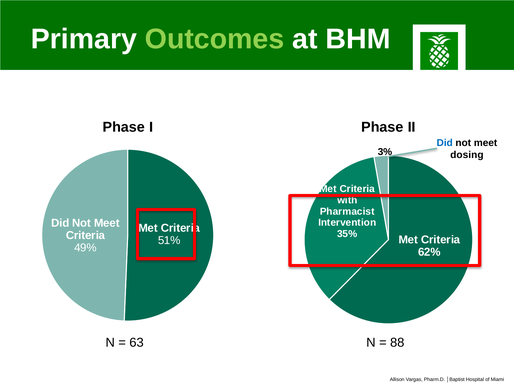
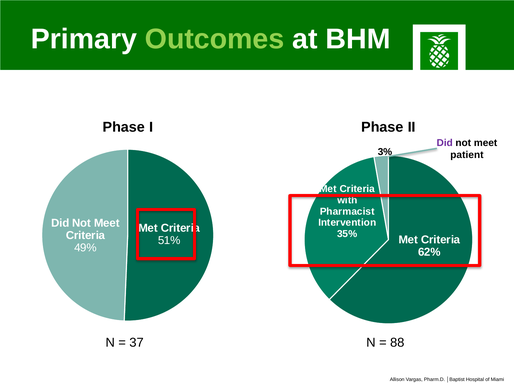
Did at (445, 143) colour: blue -> purple
dosing: dosing -> patient
63: 63 -> 37
